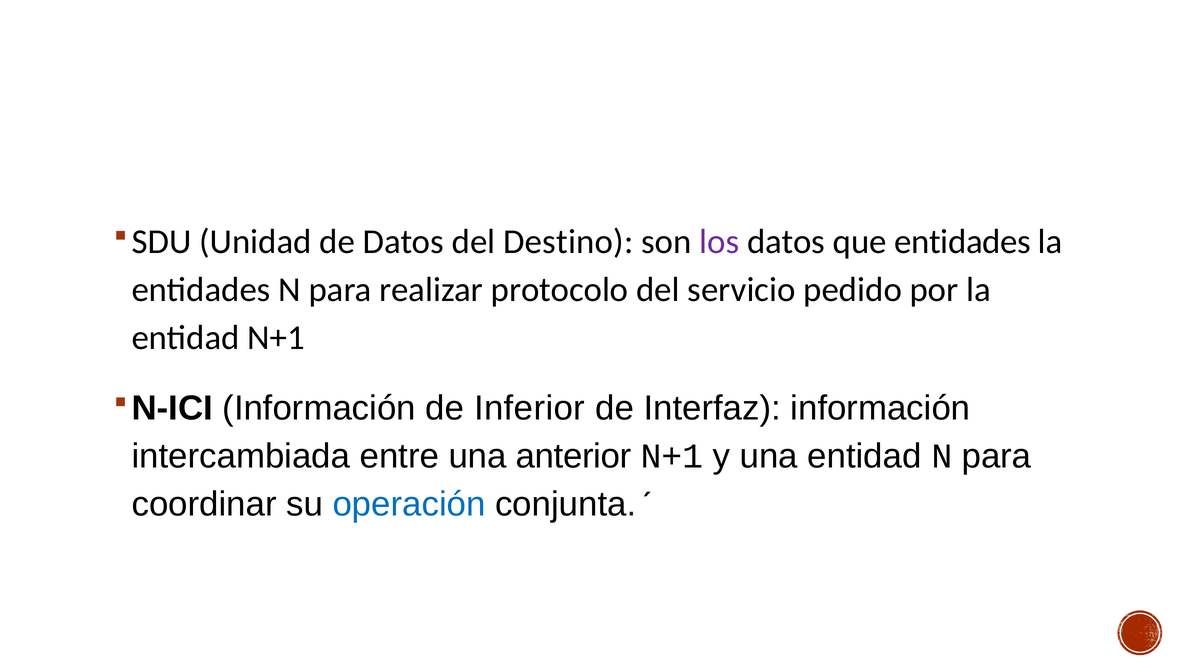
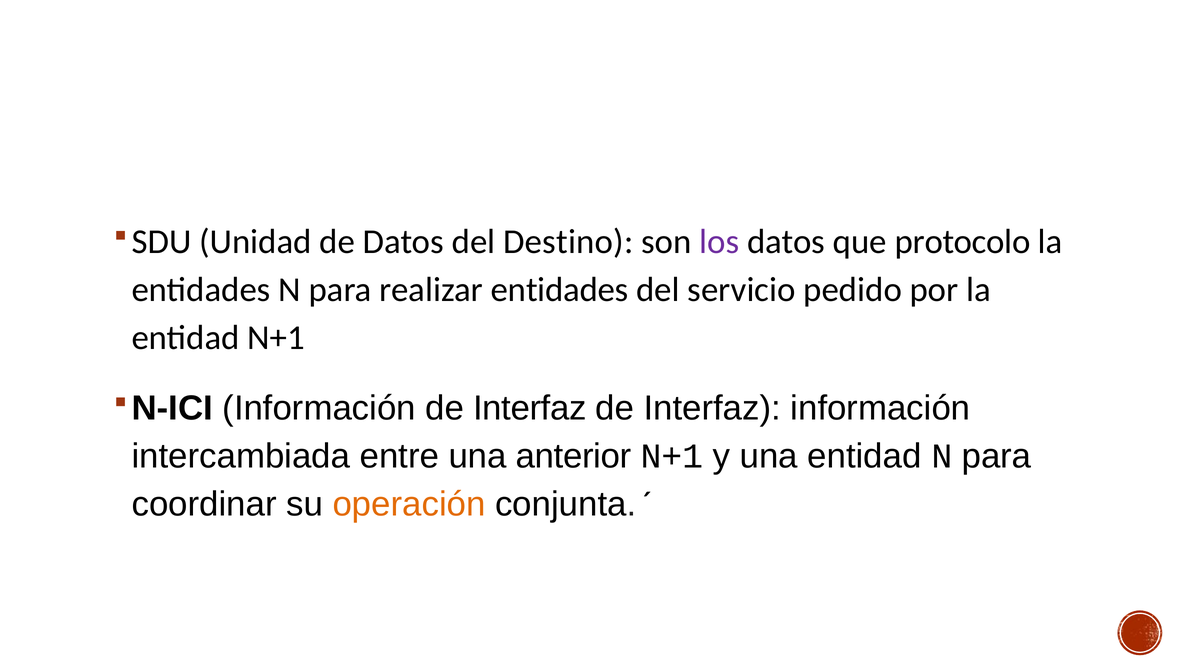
que entidades: entidades -> protocolo
realizar protocolo: protocolo -> entidades
Información de Inferior: Inferior -> Interfaz
operación colour: blue -> orange
